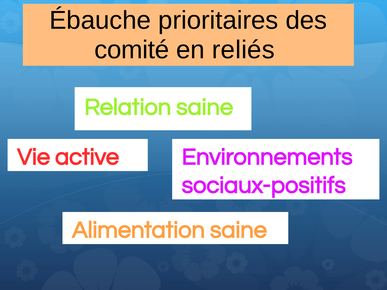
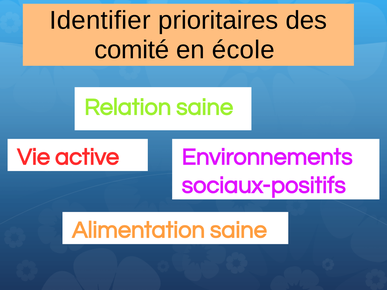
Ébauche: Ébauche -> Identifier
reliés: reliés -> école
